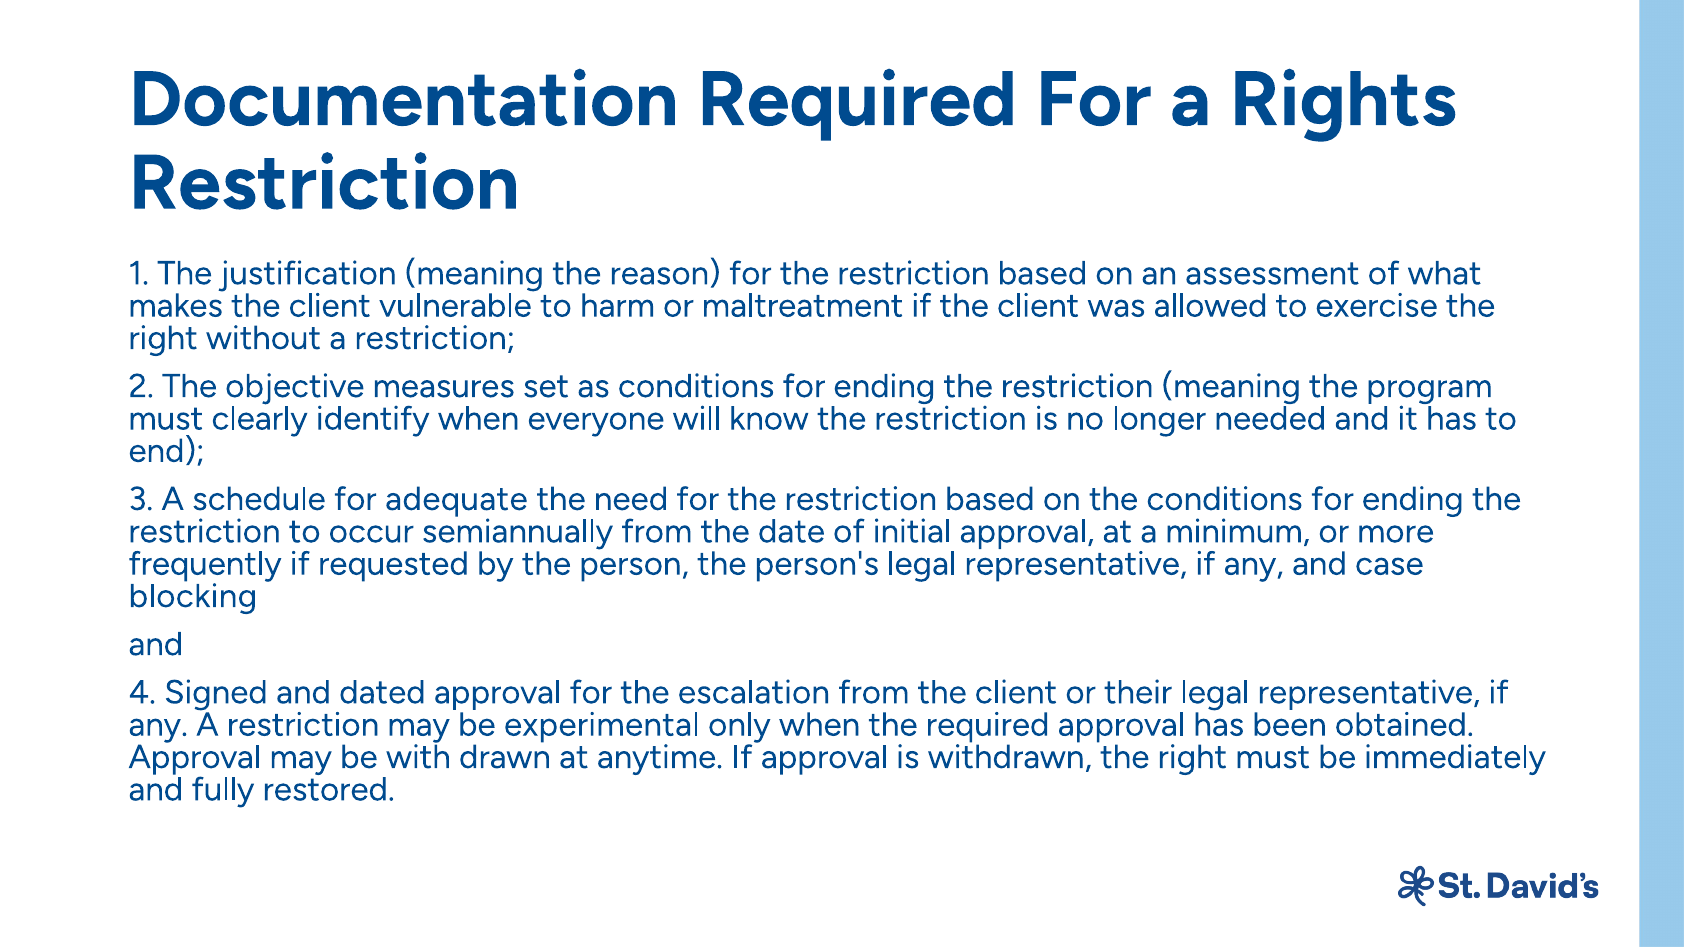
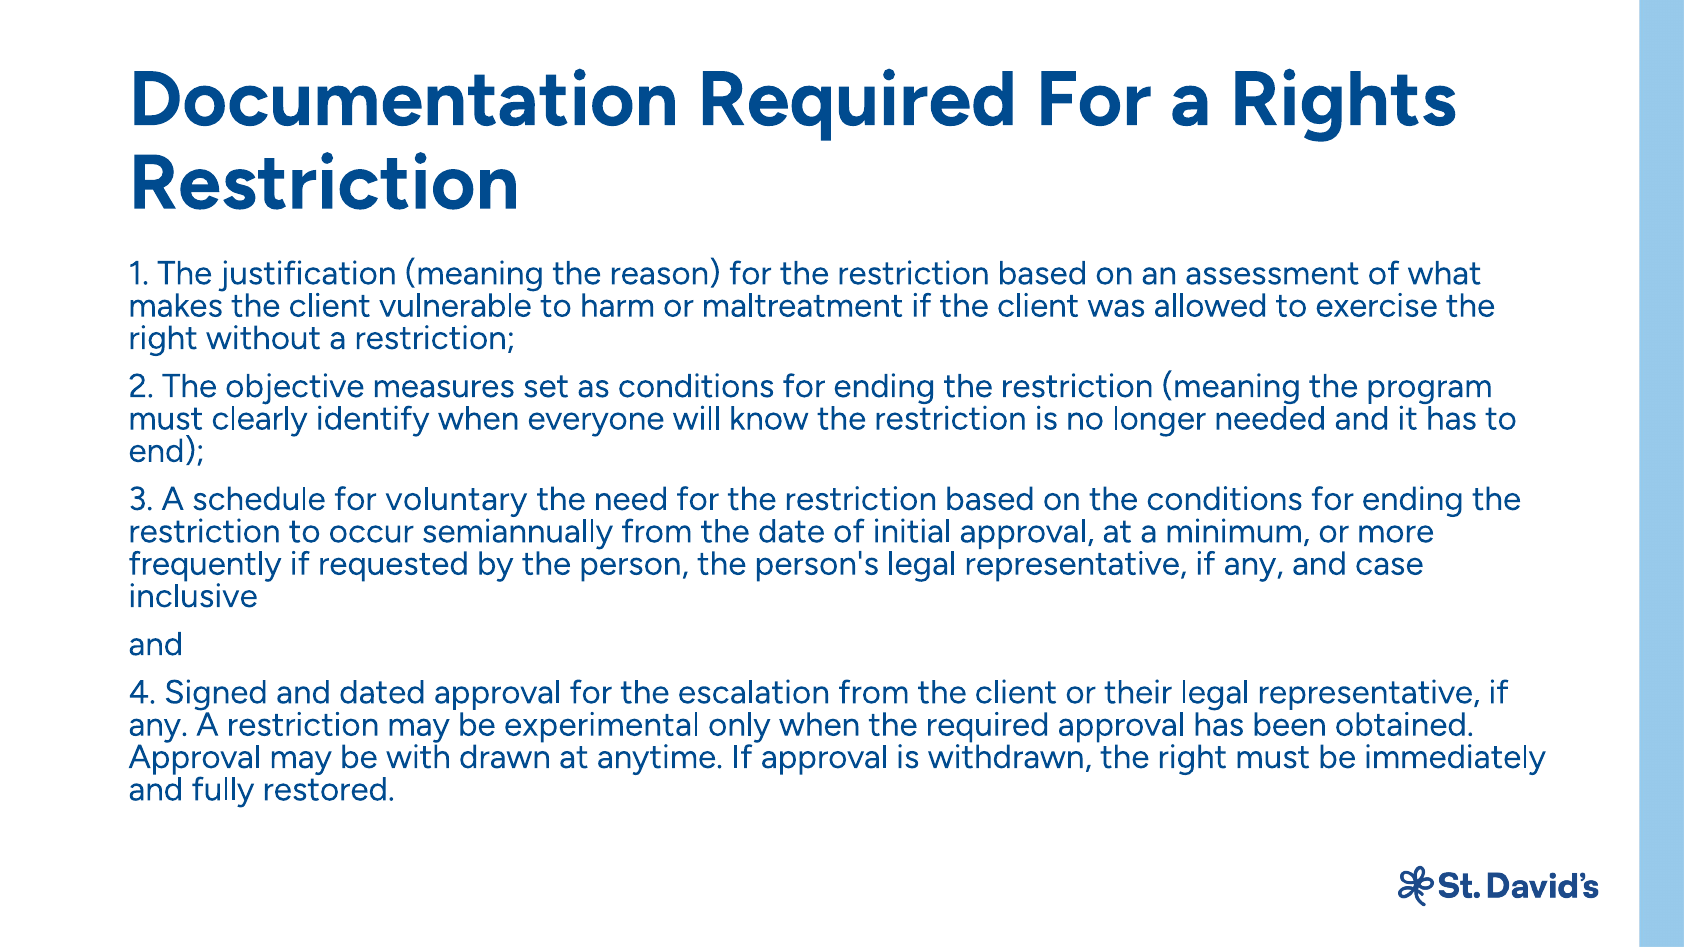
adequate: adequate -> voluntary
blocking: blocking -> inclusive
